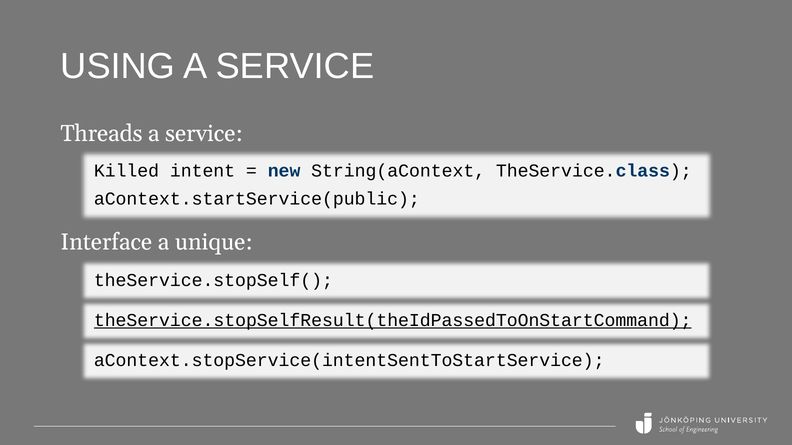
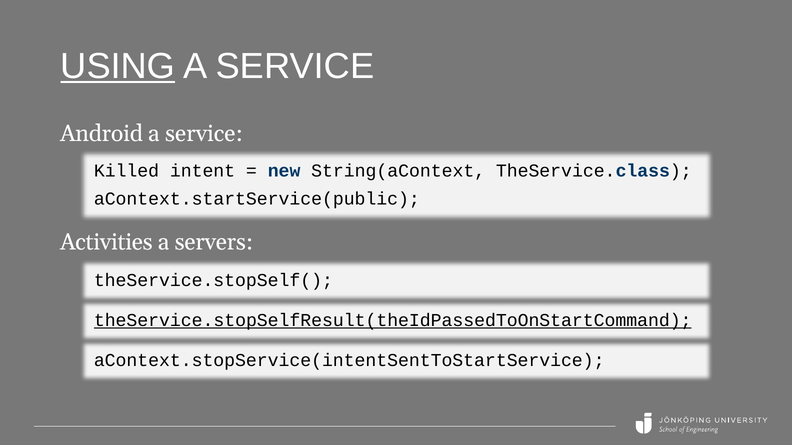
USING underline: none -> present
Threads: Threads -> Android
Interface: Interface -> Activities
unique: unique -> servers
